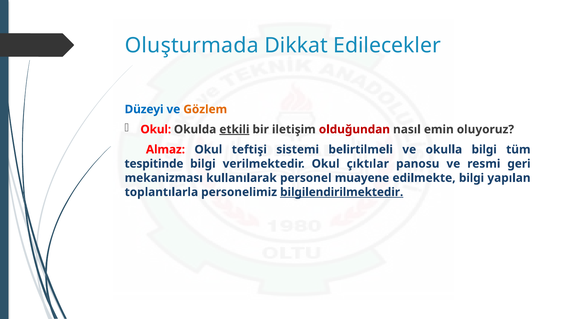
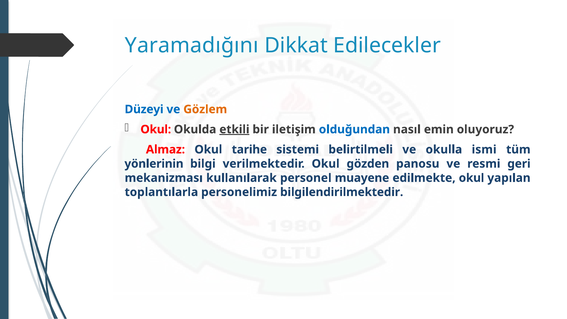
Oluşturmada: Oluşturmada -> Yaramadığını
olduğundan colour: red -> blue
teftişi: teftişi -> tarihe
okulla bilgi: bilgi -> ismi
tespitinde: tespitinde -> yönlerinin
çıktılar: çıktılar -> gözden
edilmekte bilgi: bilgi -> okul
bilgilendirilmektedir underline: present -> none
